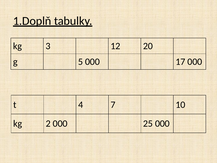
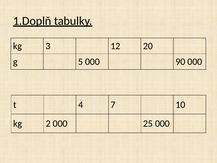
17: 17 -> 90
